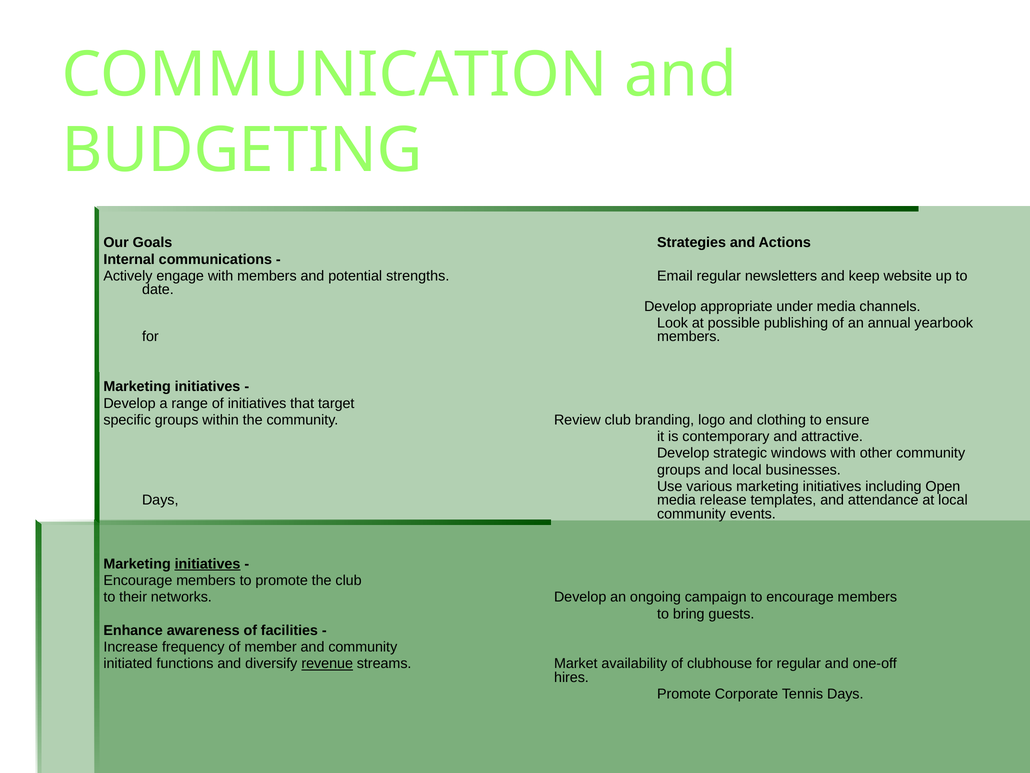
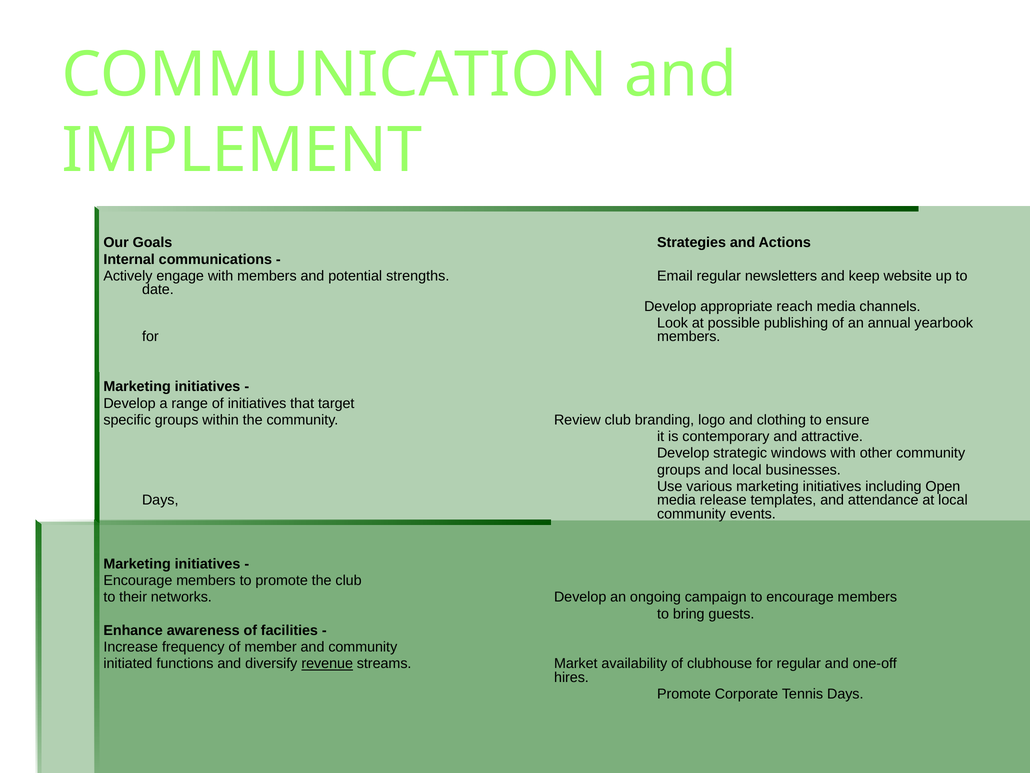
BUDGETING: BUDGETING -> IMPLEMENT
under: under -> reach
initiatives at (208, 564) underline: present -> none
